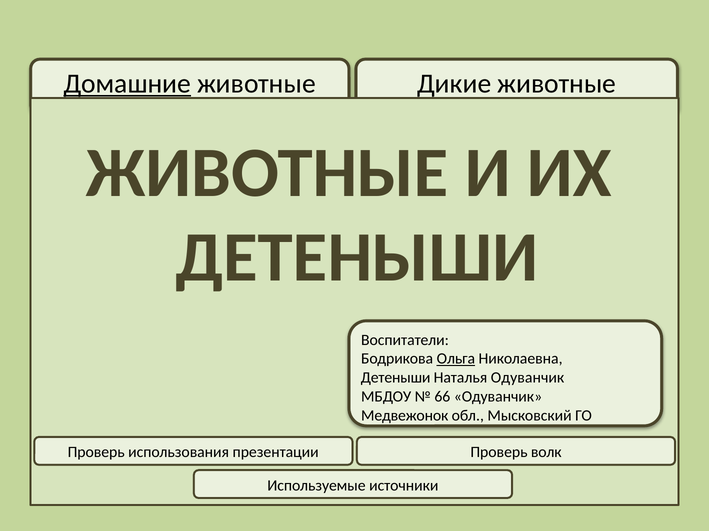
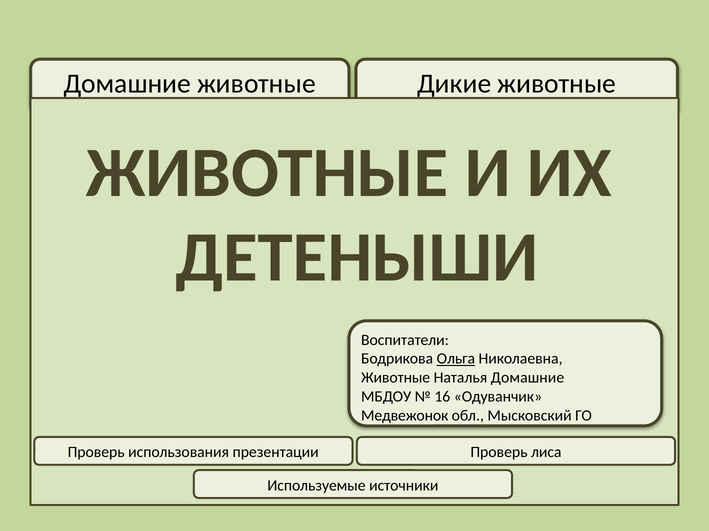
Домашние at (127, 84) underline: present -> none
Детеныши at (396, 378): Детеныши -> Животные
Наталья Одуванчик: Одуванчик -> Домашние
66: 66 -> 16
волк: волк -> лиса
